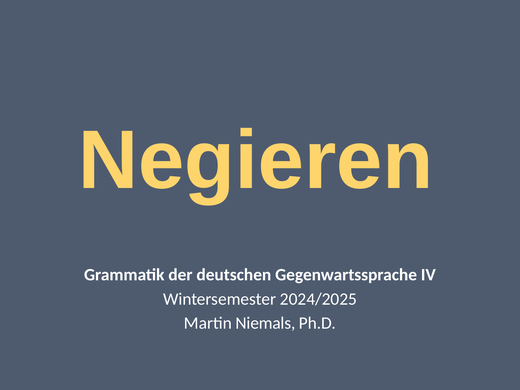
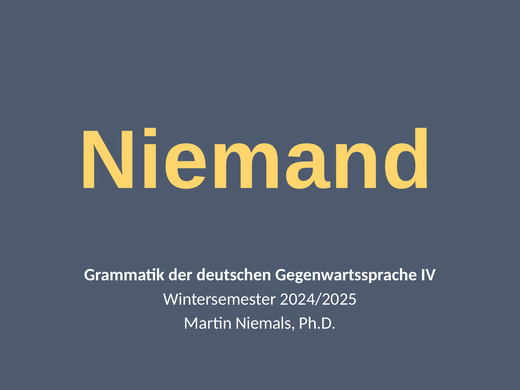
Negieren: Negieren -> Niemand
